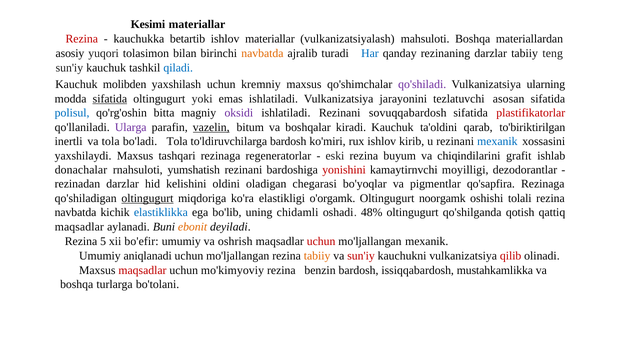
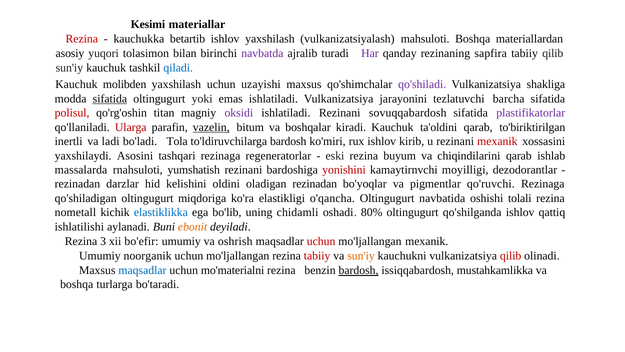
ishlov materiallar: materiallar -> yaxshilash
navbatda at (262, 53) colour: orange -> purple
Har colour: blue -> purple
rezinaning darzlar: darzlar -> sapfira
tabiiy teng: teng -> qilib
kremniy: kremniy -> uzayishi
ularning: ularning -> shakliga
asosan: asosan -> barcha
polisul colour: blue -> red
bitta: bitta -> titan
plastifikatorlar colour: red -> purple
Ularga colour: purple -> red
va tola: tola -> ladi
mexanik at (497, 141) colour: blue -> red
yaxshilaydi Maxsus: Maxsus -> Asosini
chiqindilarini grafit: grafit -> qarab
donachalar: donachalar -> massalarda
oladigan chegarasi: chegarasi -> rezinadan
qo'sapfira: qo'sapfira -> qo'ruvchi
oltingugurt at (147, 198) underline: present -> none
o'orgamk: o'orgamk -> o'qancha
noorgamk: noorgamk -> navbatida
navbatda at (76, 212): navbatda -> nometall
48%: 48% -> 80%
qo'shilganda qotish: qotish -> ishlov
maqsadlar at (79, 226): maqsadlar -> ishlatilishi
5: 5 -> 3
aniqlanadi: aniqlanadi -> noorganik
tabiiy at (317, 256) colour: orange -> red
sun'iy at (361, 256) colour: red -> orange
maqsadlar at (142, 270) colour: red -> blue
mo'kimyoviy: mo'kimyoviy -> mo'materialni
bardosh at (359, 270) underline: none -> present
bo'tolani: bo'tolani -> bo'taradi
